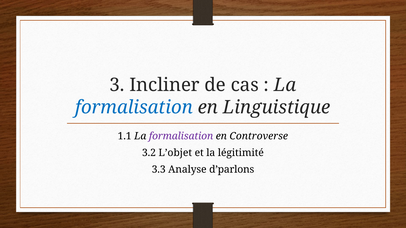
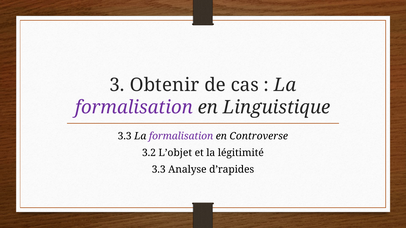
Incliner: Incliner -> Obtenir
formalisation at (134, 108) colour: blue -> purple
1.1 at (125, 136): 1.1 -> 3.3
d’parlons: d’parlons -> d’rapides
